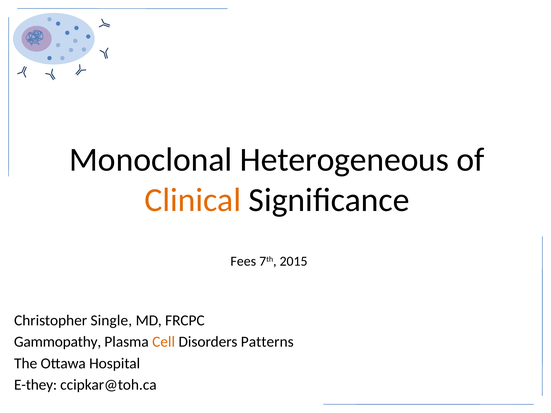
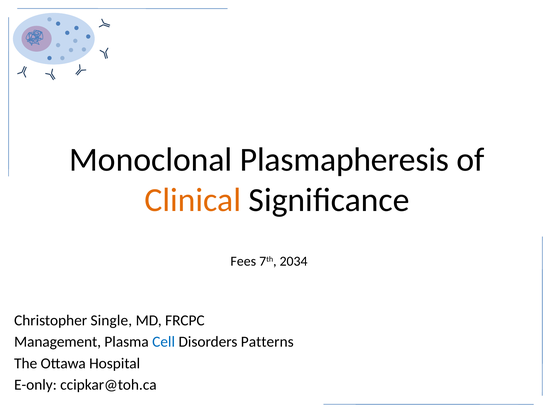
Heterogeneous: Heterogeneous -> Plasmapheresis
2015: 2015 -> 2034
Gammopathy: Gammopathy -> Management
Cell colour: orange -> blue
E-they: E-they -> E-only
